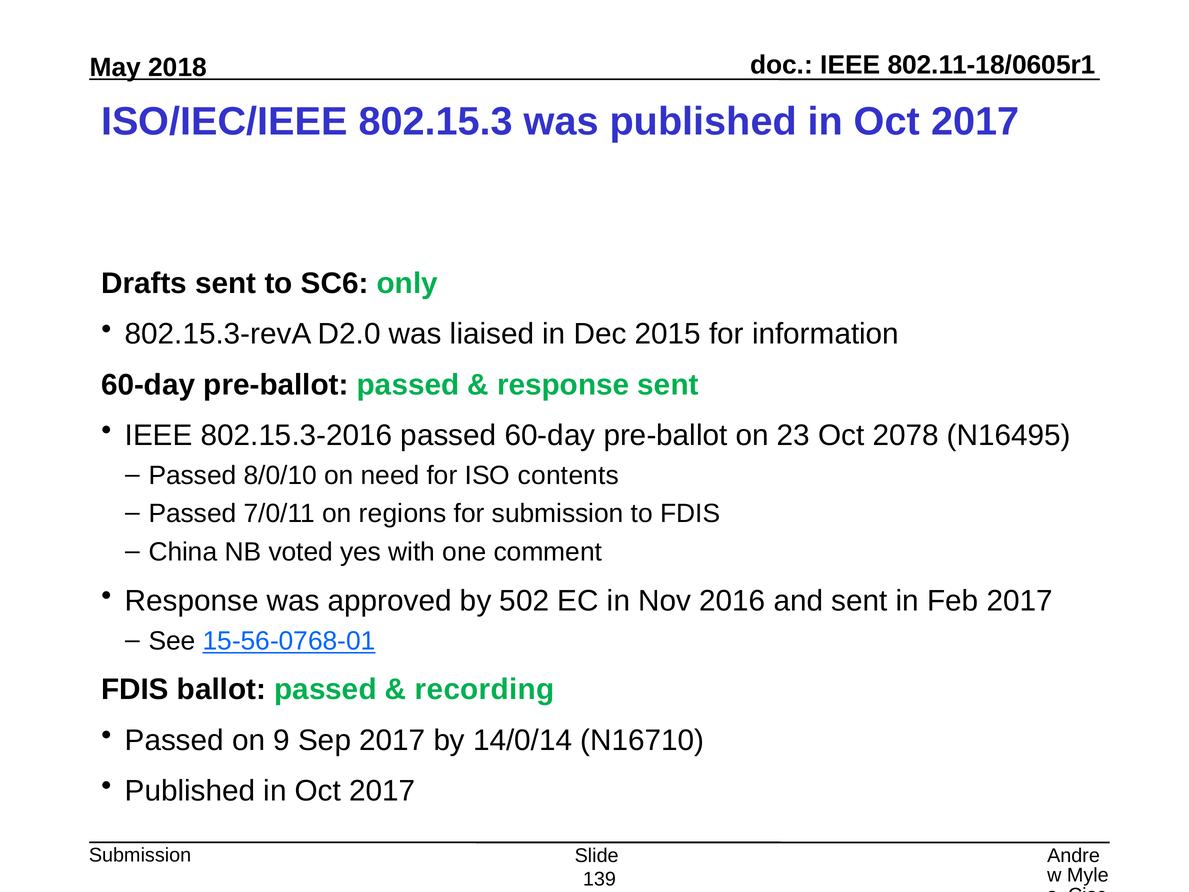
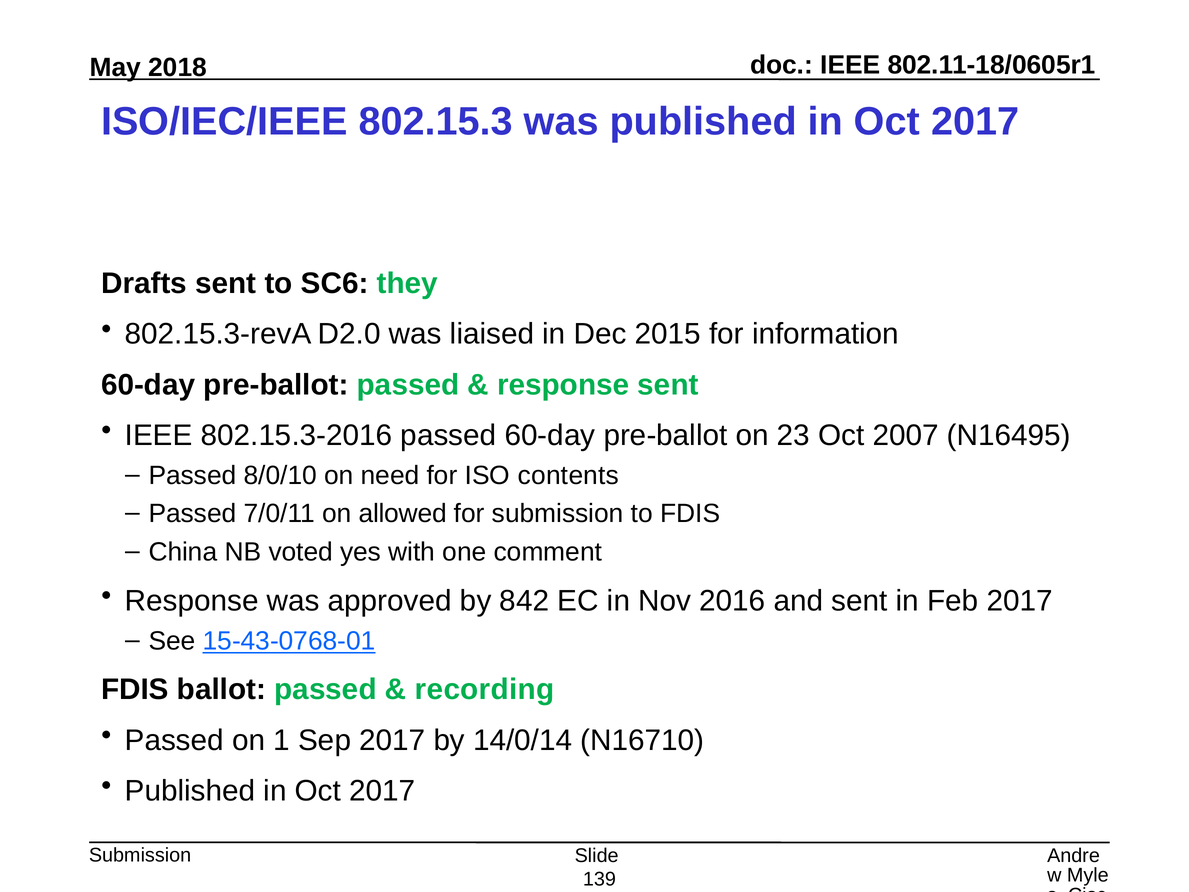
only: only -> they
2078: 2078 -> 2007
regions: regions -> allowed
502: 502 -> 842
15-56-0768-01: 15-56-0768-01 -> 15-43-0768-01
9: 9 -> 1
